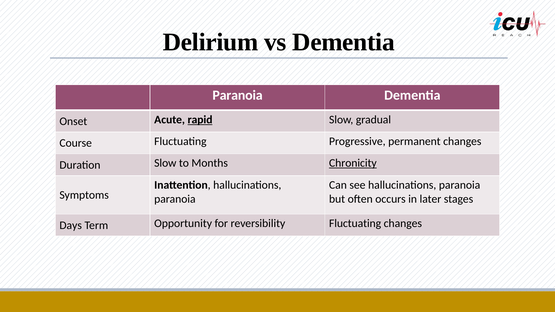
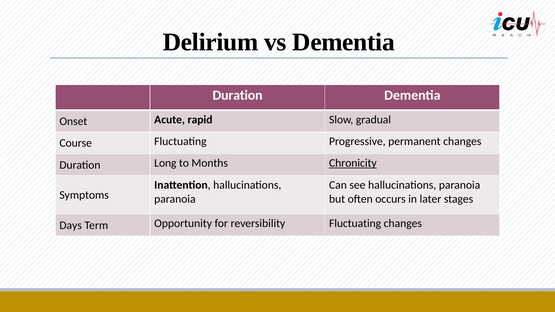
Paranoia at (238, 95): Paranoia -> Duration
rapid underline: present -> none
Duration Slow: Slow -> Long
